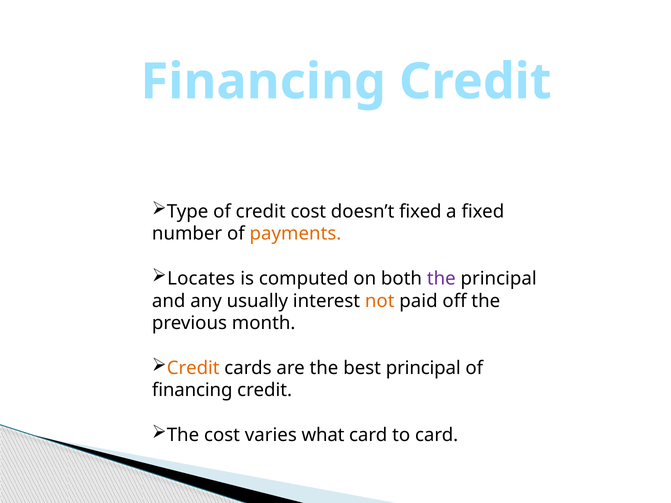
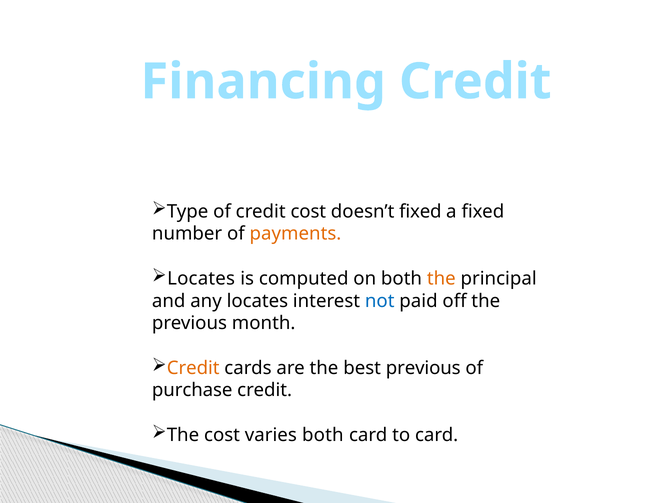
the at (441, 279) colour: purple -> orange
any usually: usually -> locates
not colour: orange -> blue
best principal: principal -> previous
financing at (192, 391): financing -> purchase
varies what: what -> both
